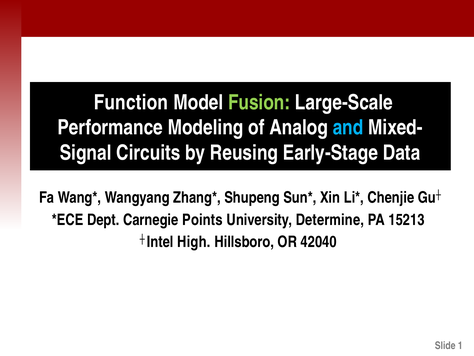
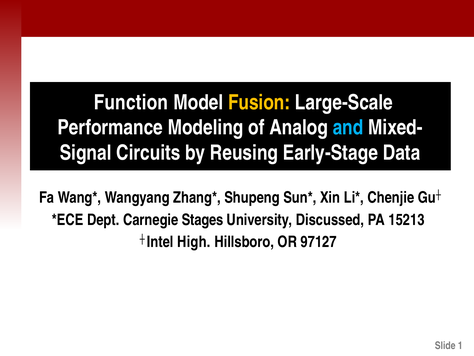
Fusion colour: light green -> yellow
Points: Points -> Stages
Determine: Determine -> Discussed
42040: 42040 -> 97127
